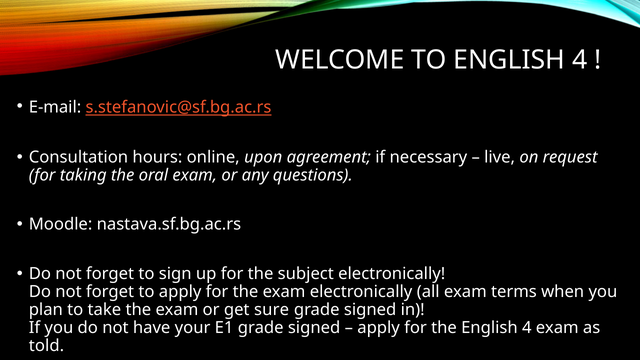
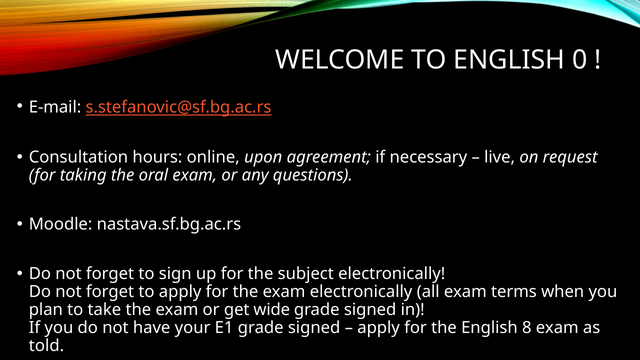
TO ENGLISH 4: 4 -> 0
sure: sure -> wide
the English 4: 4 -> 8
